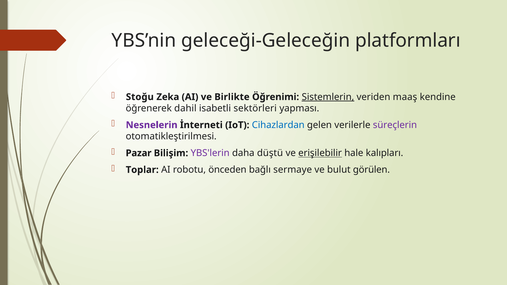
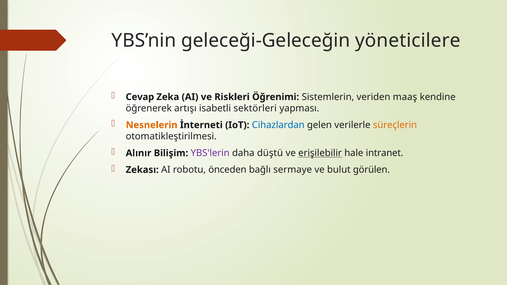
platformları: platformları -> yöneticilere
Stoğu: Stoğu -> Cevap
Birlikte: Birlikte -> Riskleri
Sistemlerin underline: present -> none
dahil: dahil -> artışı
Nesnelerin colour: purple -> orange
süreçlerin colour: purple -> orange
Pazar: Pazar -> Alınır
kalıpları: kalıpları -> intranet
Toplar: Toplar -> Zekası
